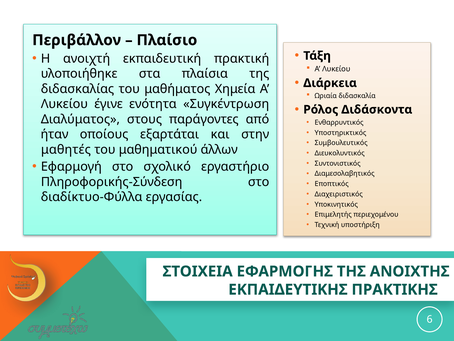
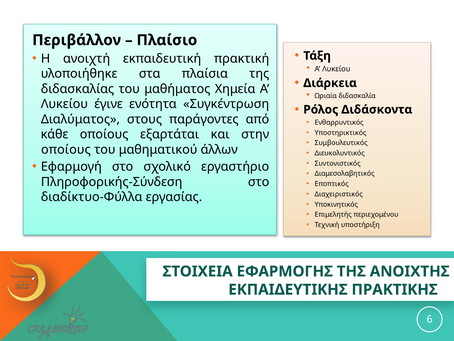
ήταν: ήταν -> κάθε
μαθητές at (66, 149): μαθητές -> οποίους
